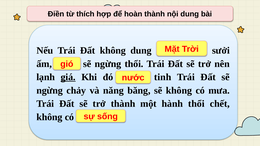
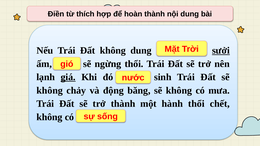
sưởi underline: none -> present
tinh: tinh -> sinh
ngừng at (50, 91): ngừng -> không
năng: năng -> động
